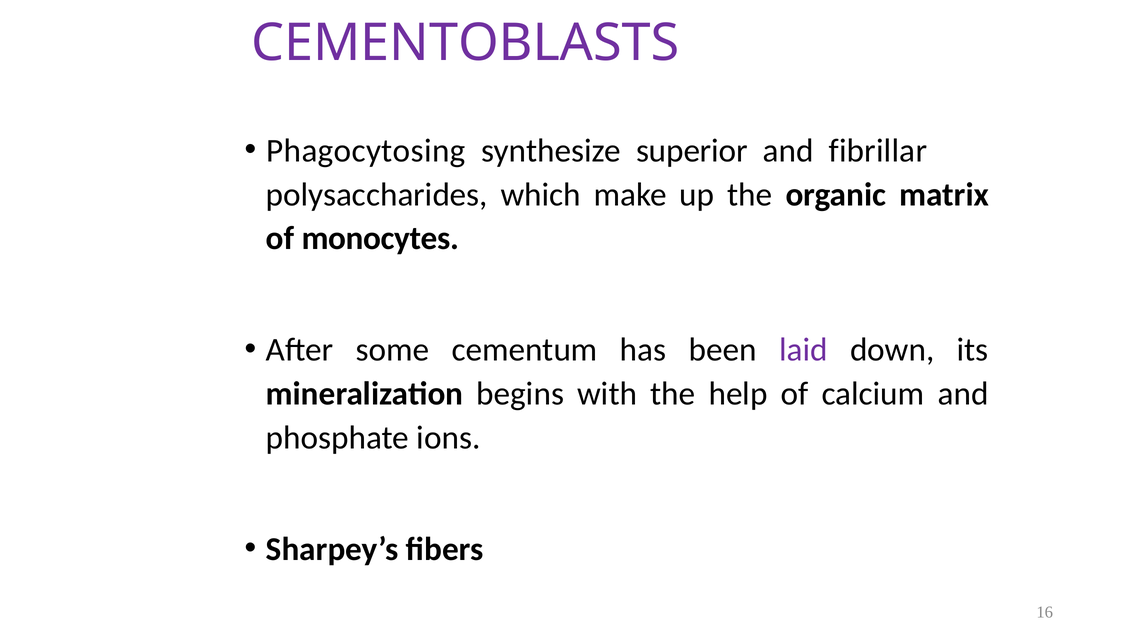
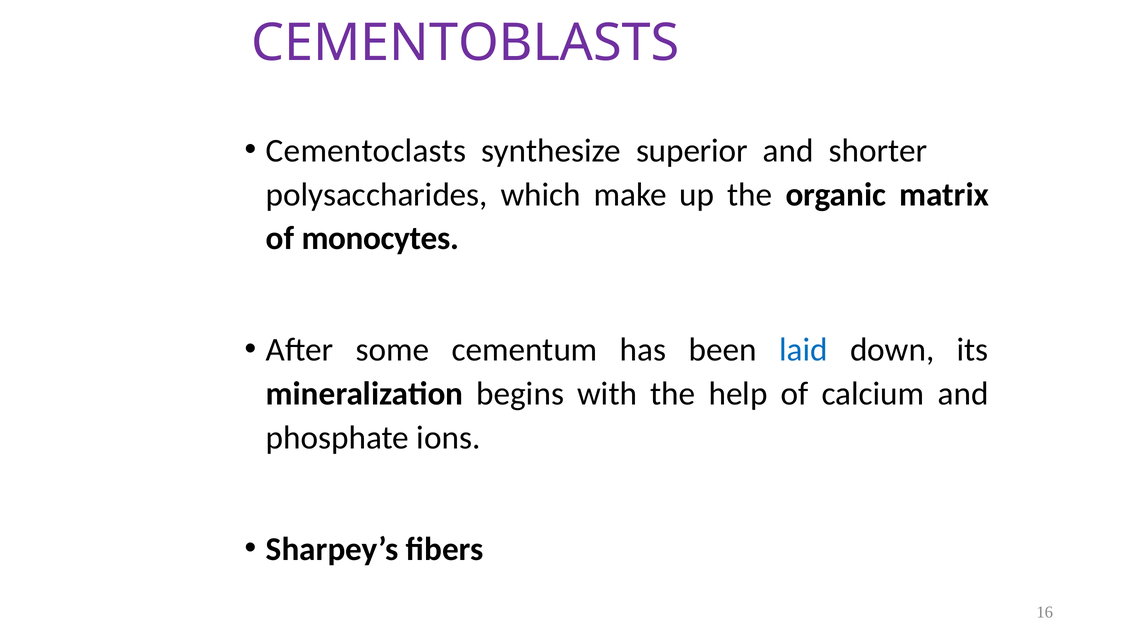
Phagocytosing: Phagocytosing -> Cementoclasts
fibrillar: fibrillar -> shorter
laid colour: purple -> blue
